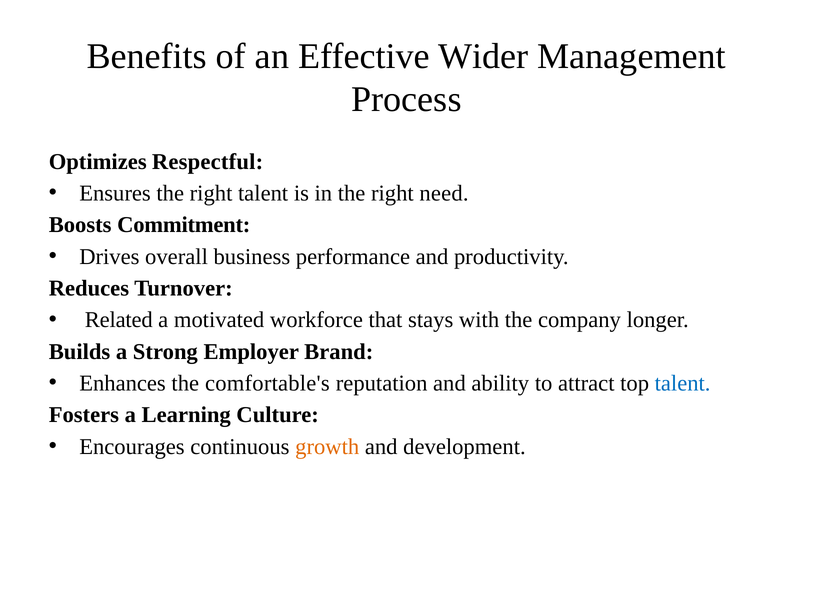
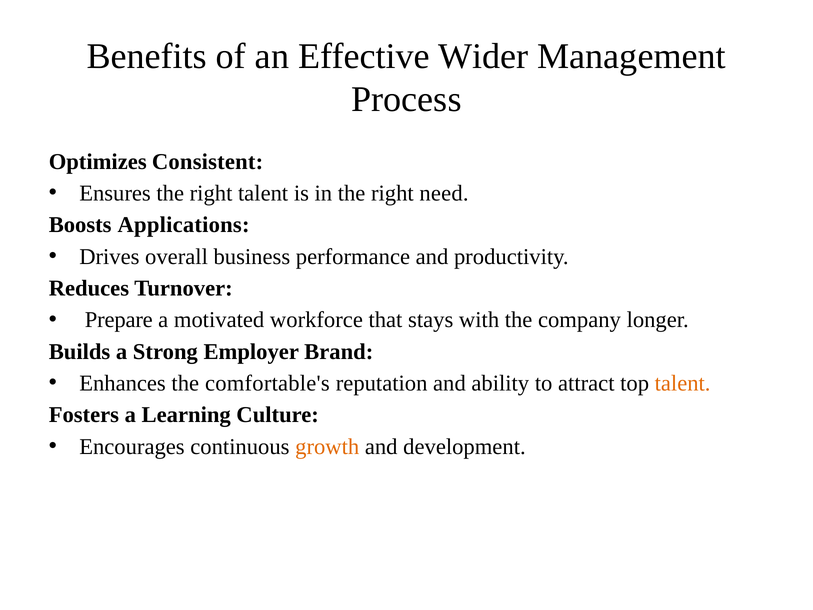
Respectful: Respectful -> Consistent
Commitment: Commitment -> Applications
Related: Related -> Prepare
talent at (683, 383) colour: blue -> orange
